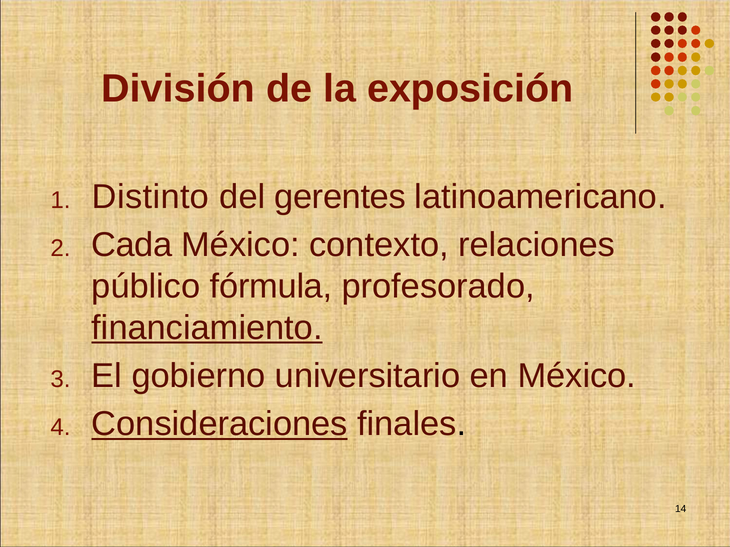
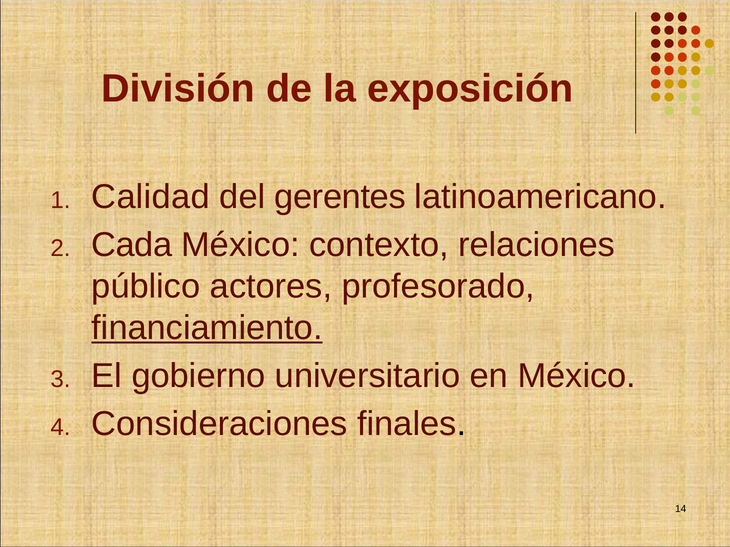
Distinto: Distinto -> Calidad
fórmula: fórmula -> actores
Consideraciones underline: present -> none
